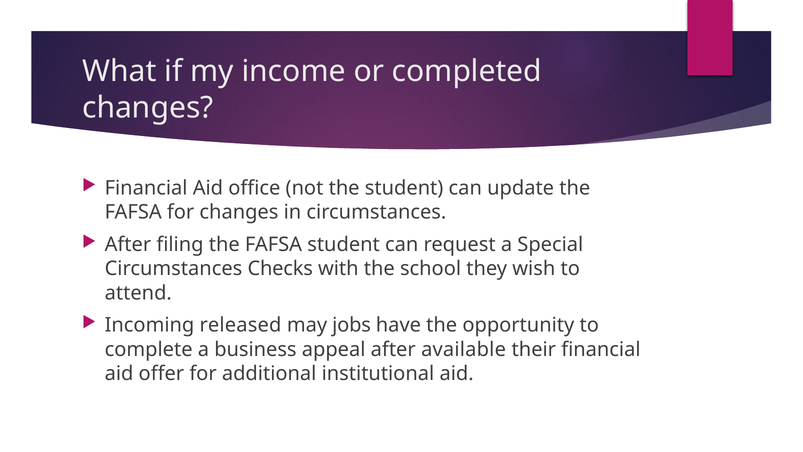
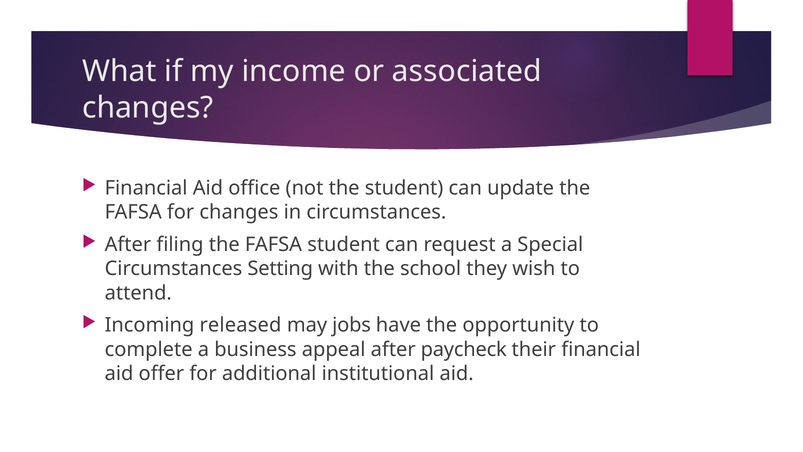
completed: completed -> associated
Checks: Checks -> Setting
available: available -> paycheck
